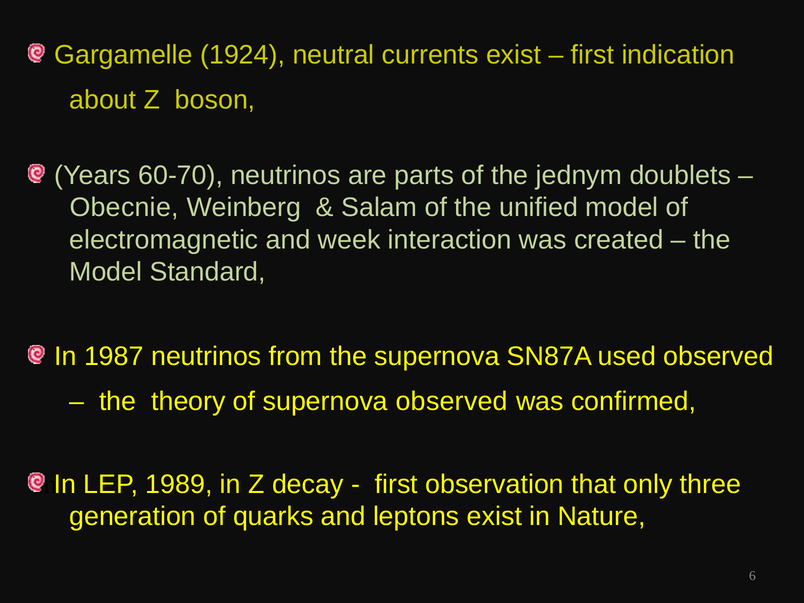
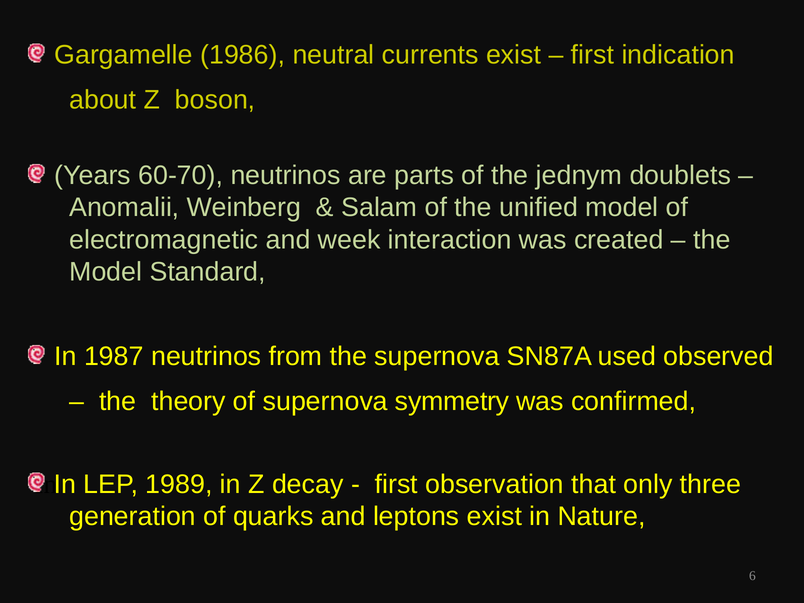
1924: 1924 -> 1986
Obecnie: Obecnie -> Anomalii
supernova observed: observed -> symmetry
